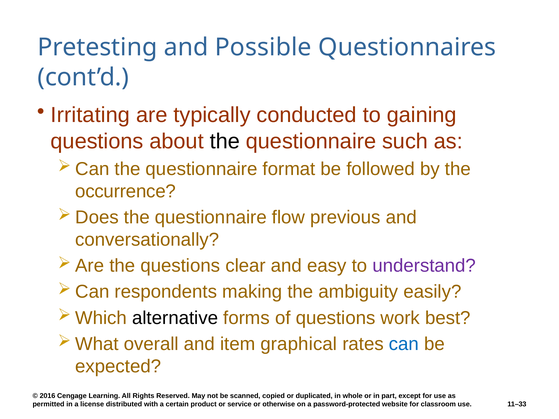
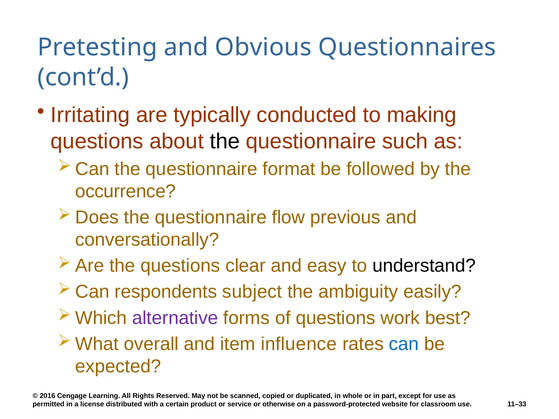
Possible: Possible -> Obvious
gaining: gaining -> making
understand colour: purple -> black
making: making -> subject
alternative colour: black -> purple
graphical: graphical -> influence
